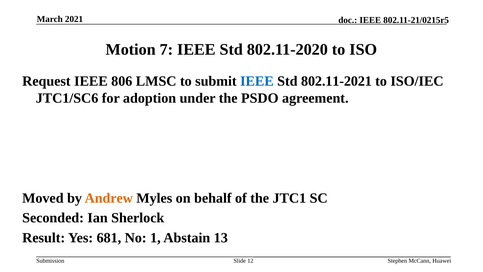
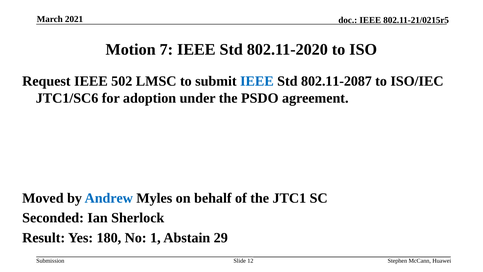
806: 806 -> 502
802.11-2021: 802.11-2021 -> 802.11-2087
Andrew colour: orange -> blue
681: 681 -> 180
13: 13 -> 29
